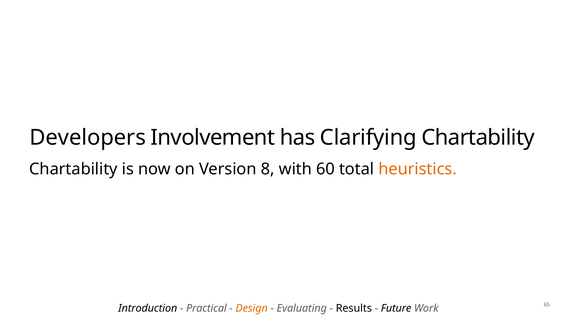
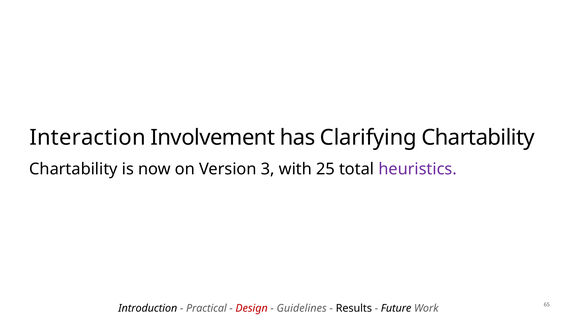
Developers: Developers -> Interaction
8: 8 -> 3
60: 60 -> 25
heuristics colour: orange -> purple
Design colour: orange -> red
Evaluating: Evaluating -> Guidelines
